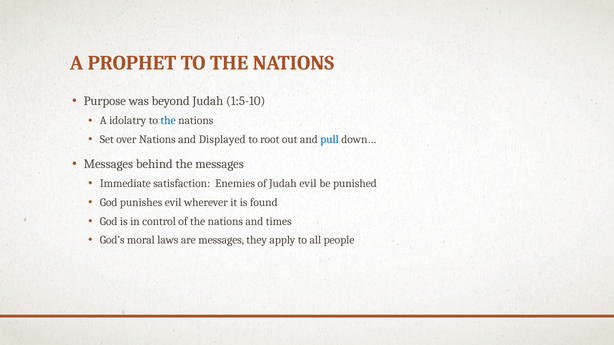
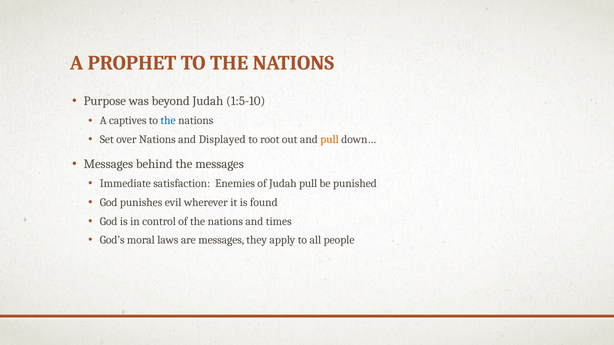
idolatry: idolatry -> captives
pull at (330, 140) colour: blue -> orange
Judah evil: evil -> pull
